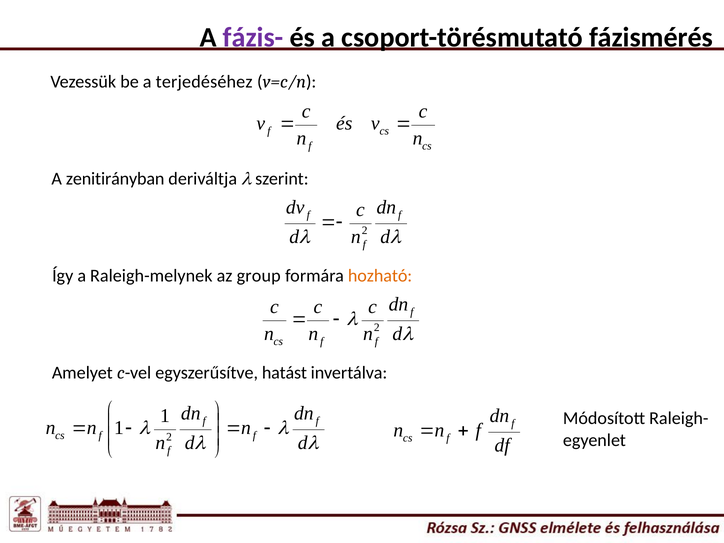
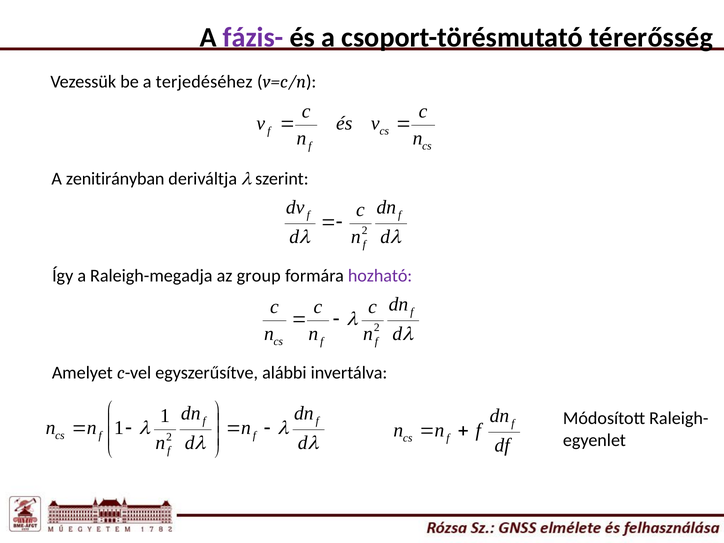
fázismérés: fázismérés -> térerősség
Raleigh-melynek: Raleigh-melynek -> Raleigh-megadja
hozható colour: orange -> purple
hatást: hatást -> alábbi
